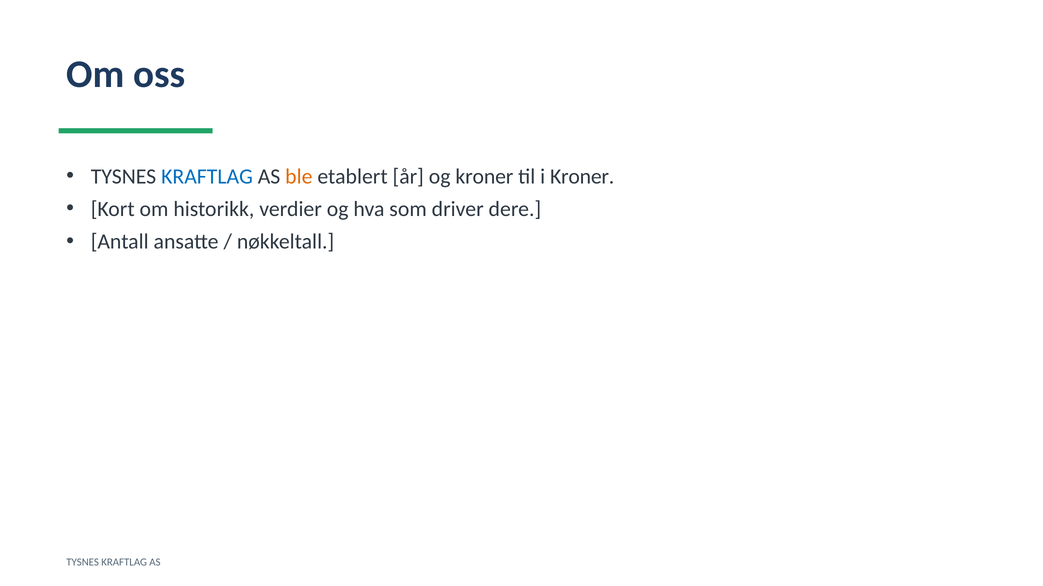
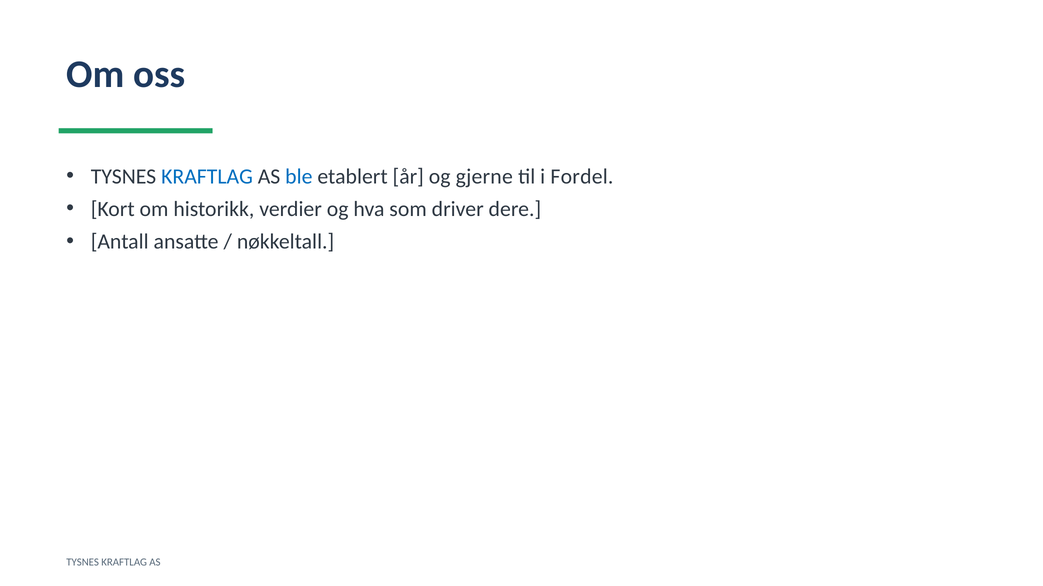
ble colour: orange -> blue
og kroner: kroner -> gjerne
i Kroner: Kroner -> Fordel
